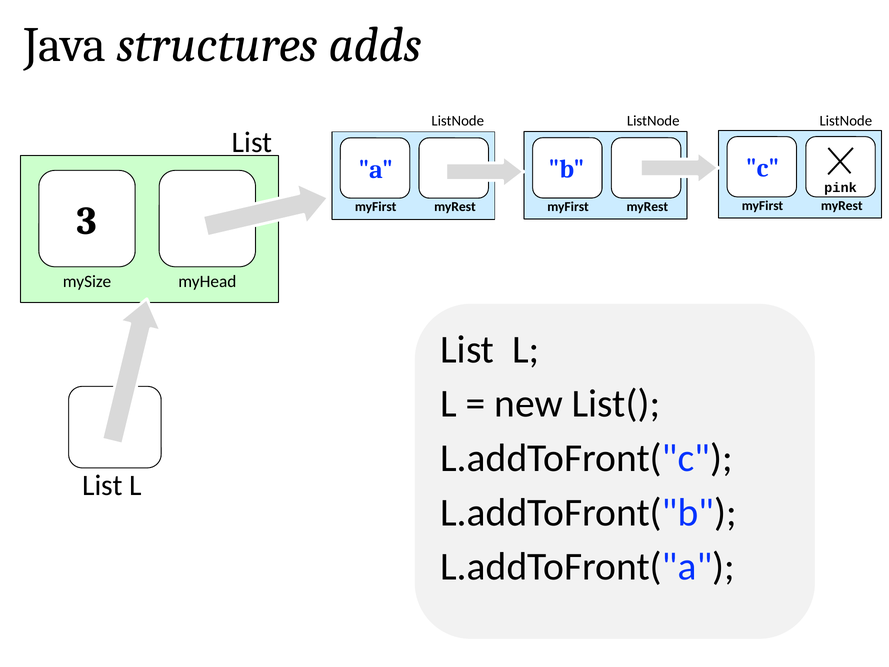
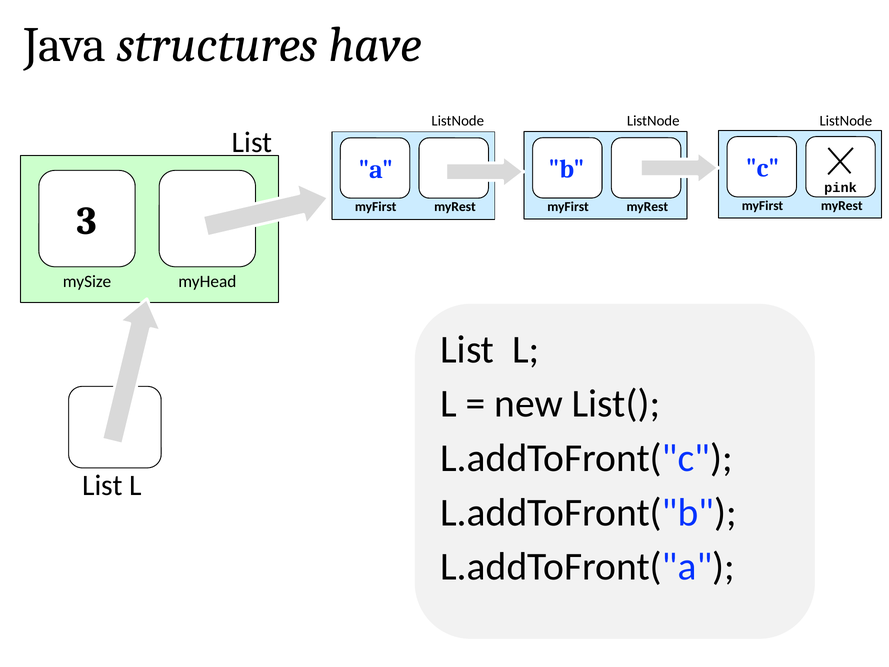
adds: adds -> have
